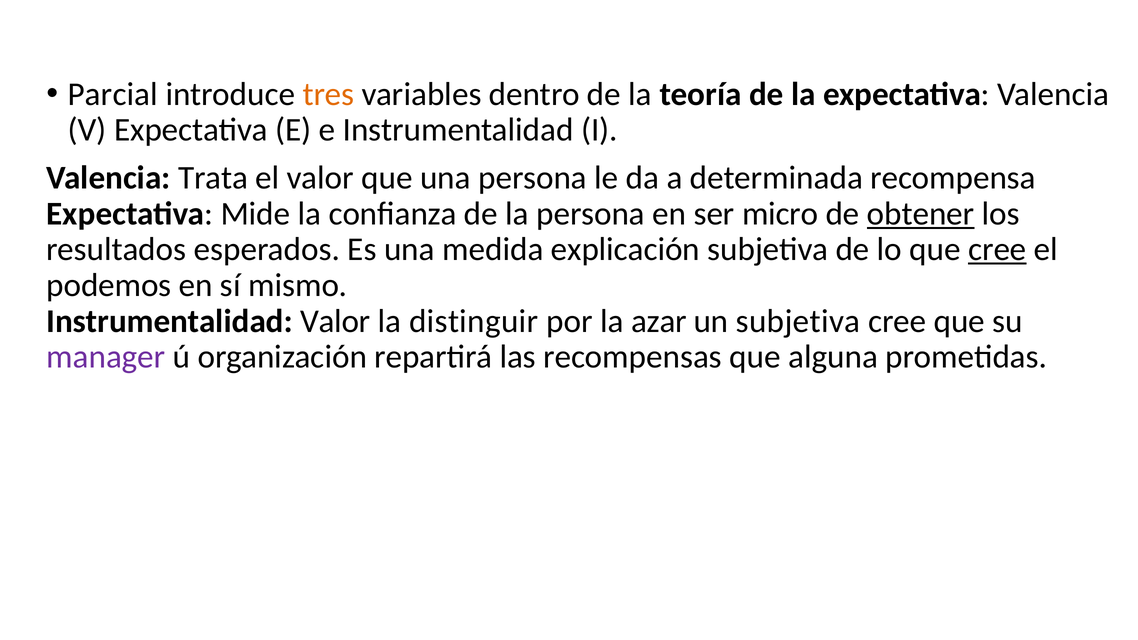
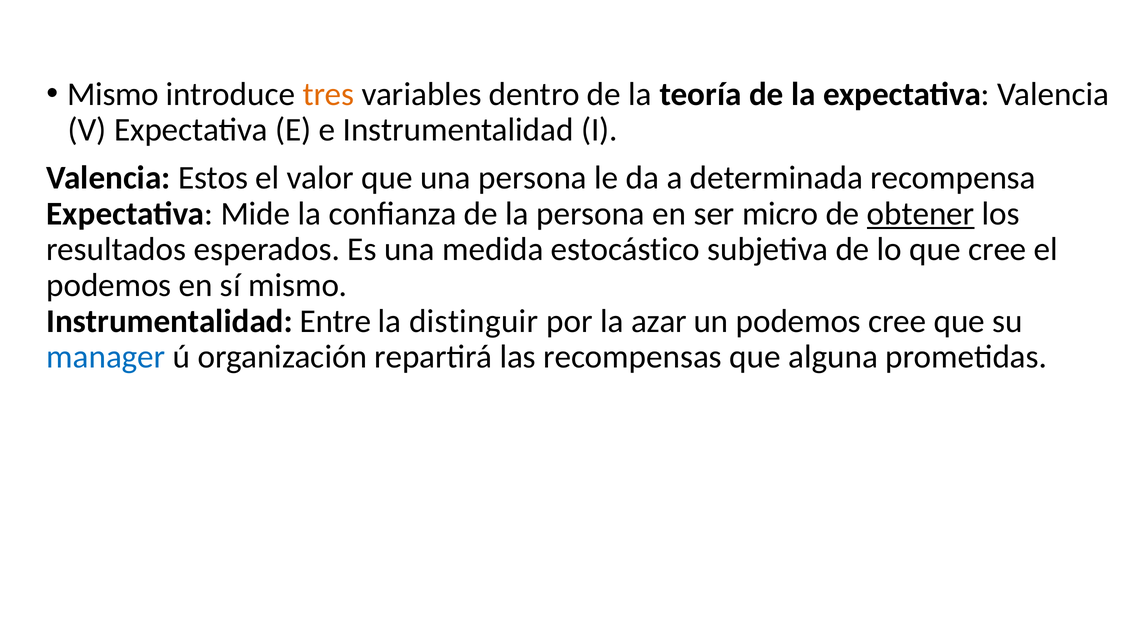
Parcial at (113, 94): Parcial -> Mismo
Trata: Trata -> Estos
explicación: explicación -> estocástico
cree at (997, 249) underline: present -> none
Instrumentalidad Valor: Valor -> Entre
un subjetiva: subjetiva -> podemos
manager colour: purple -> blue
